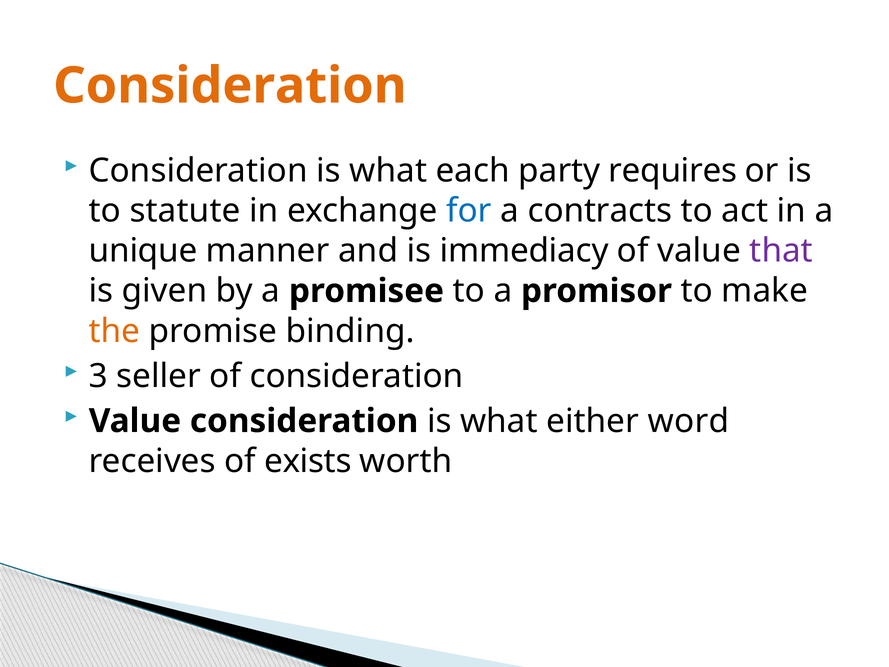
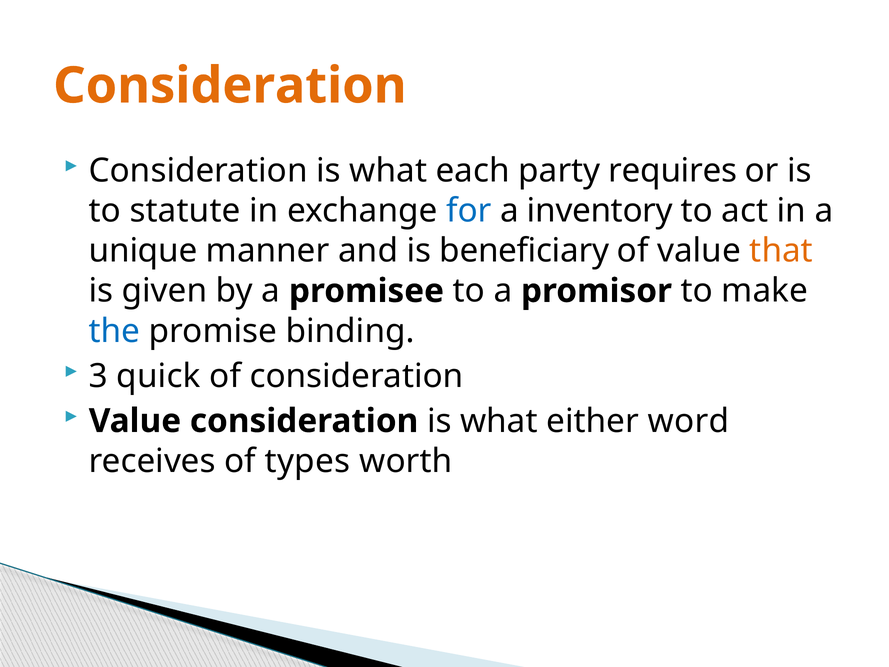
contracts: contracts -> inventory
immediacy: immediacy -> beneficiary
that colour: purple -> orange
the colour: orange -> blue
seller: seller -> quick
exists: exists -> types
